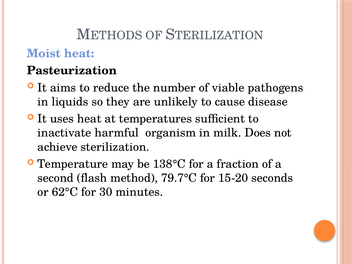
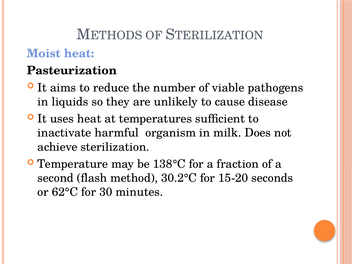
79.7°C: 79.7°C -> 30.2°C
